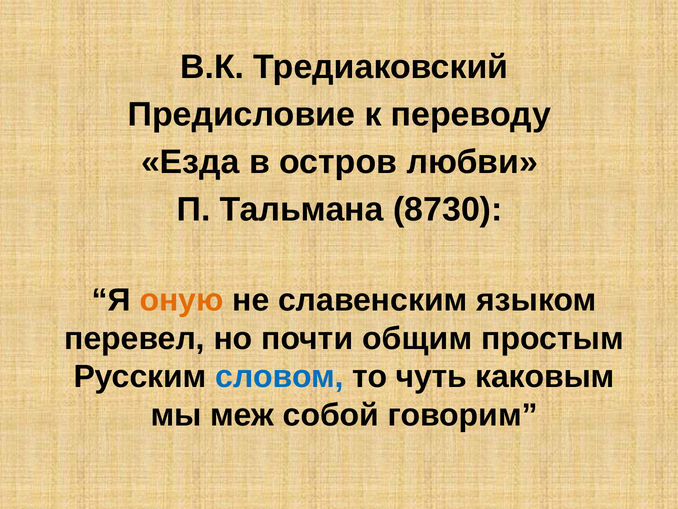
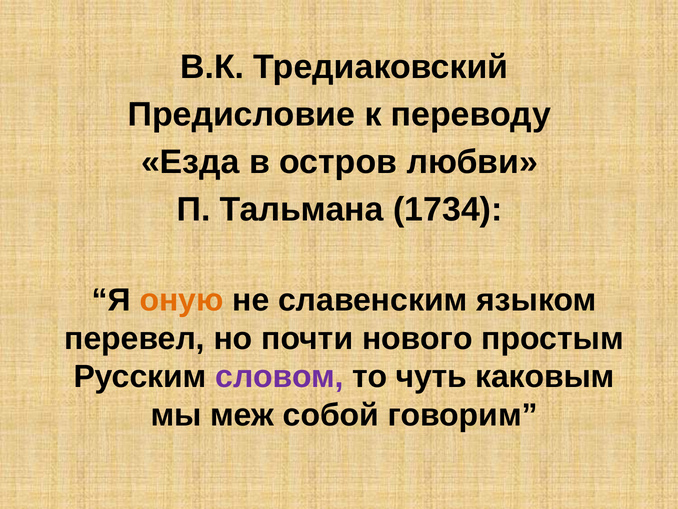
8730: 8730 -> 1734
общим: общим -> нового
словом colour: blue -> purple
